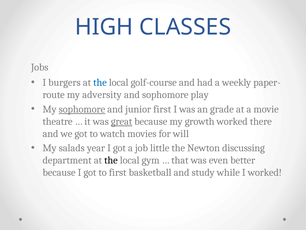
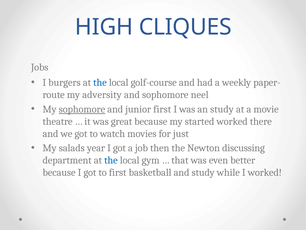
CLASSES: CLASSES -> CLIQUES
play: play -> neel
an grade: grade -> study
great underline: present -> none
growth: growth -> started
will: will -> just
little: little -> then
the at (111, 160) colour: black -> blue
